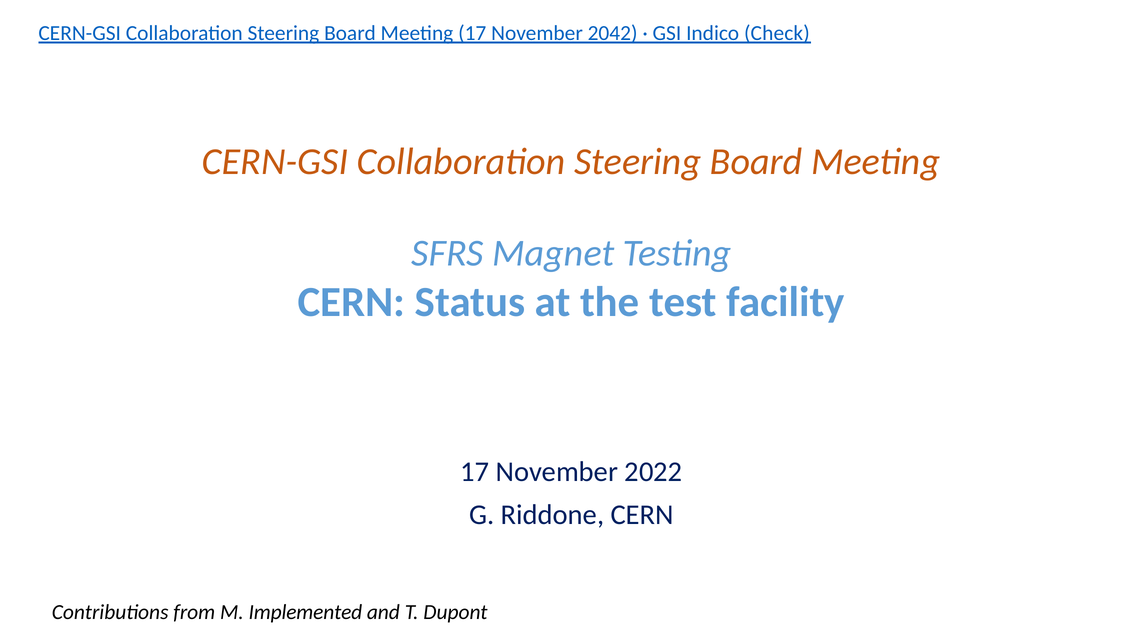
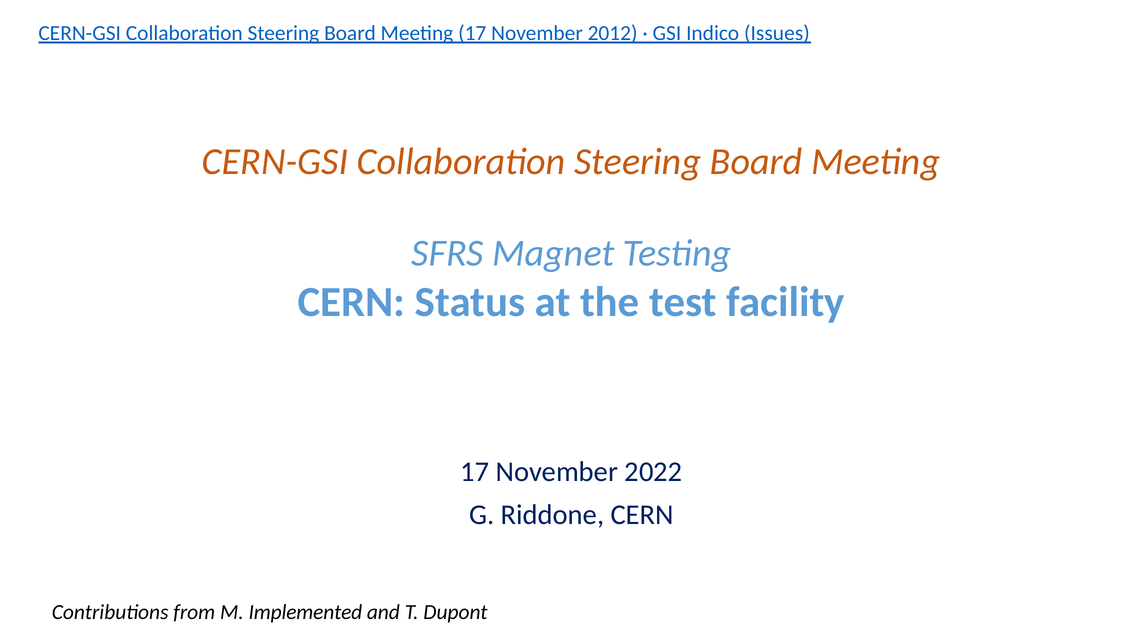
2042: 2042 -> 2012
Check: Check -> Issues
